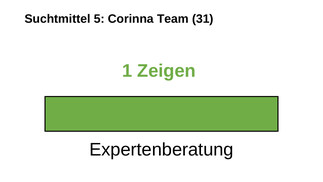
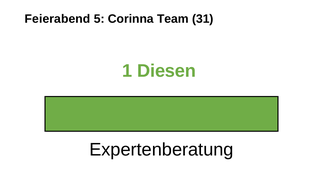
Suchtmittel: Suchtmittel -> Feierabend
Zeigen: Zeigen -> Diesen
